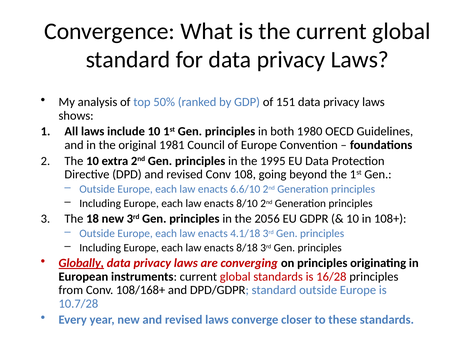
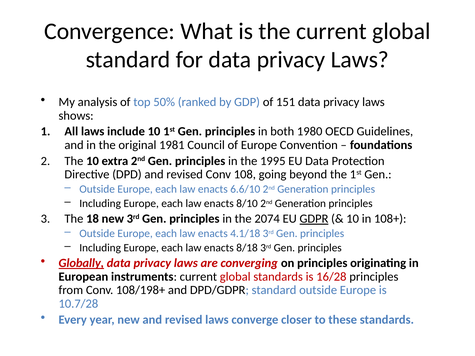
2056: 2056 -> 2074
GDPR underline: none -> present
108/168+: 108/168+ -> 108/198+
